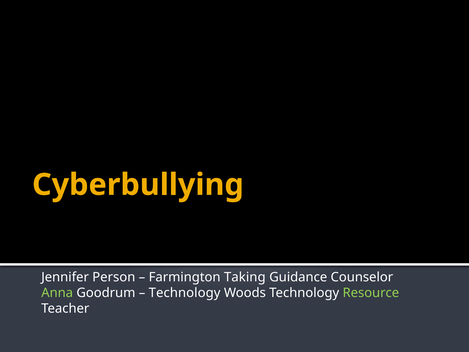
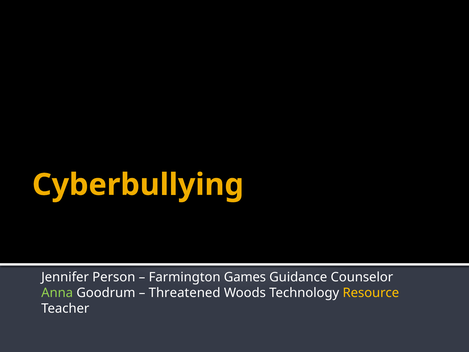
Taking: Taking -> Games
Technology at (185, 293): Technology -> Threatened
Resource colour: light green -> yellow
